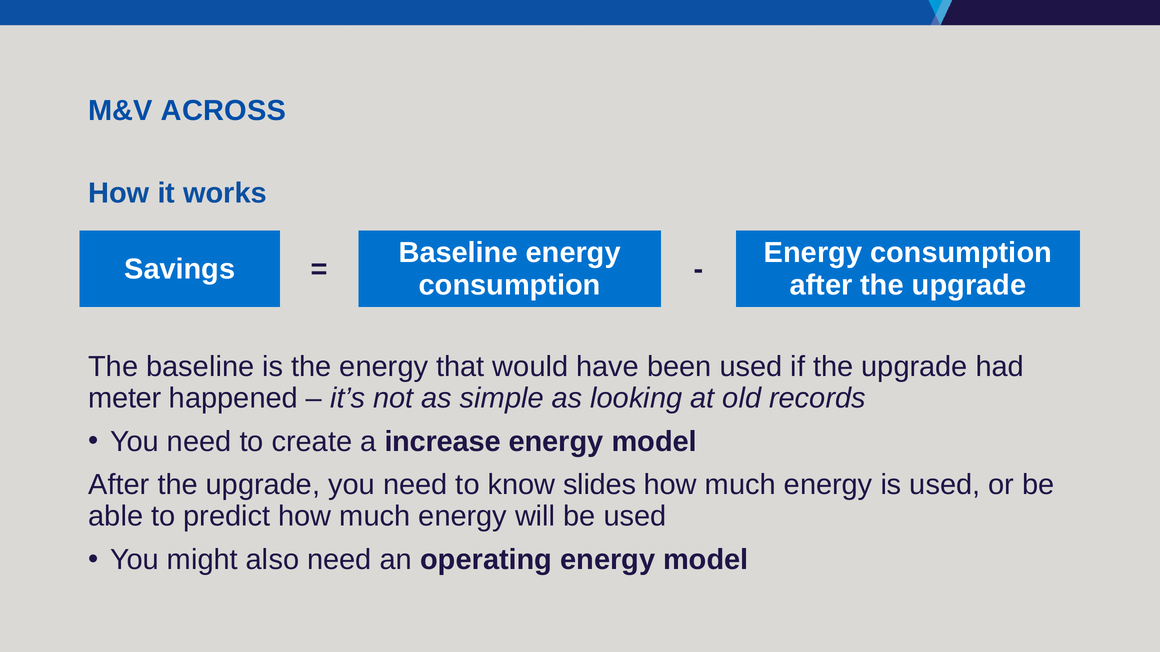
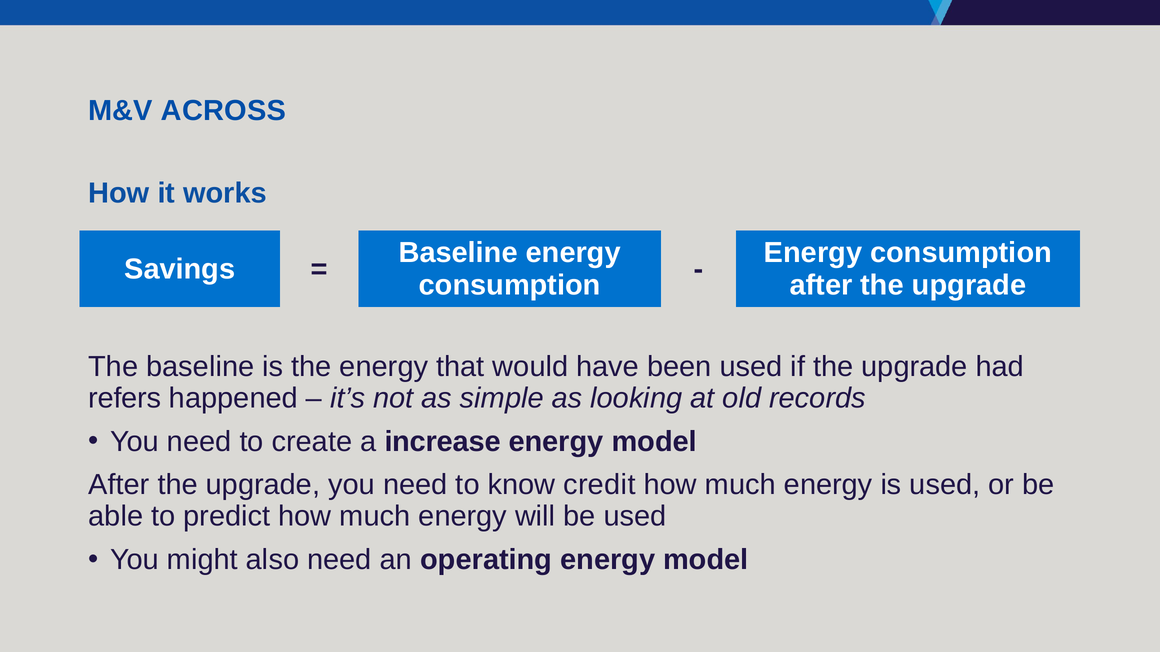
meter: meter -> refers
slides: slides -> credit
